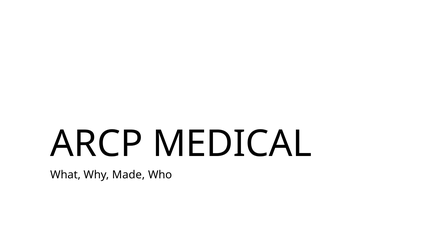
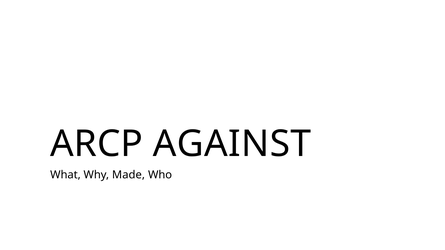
MEDICAL: MEDICAL -> AGAINST
